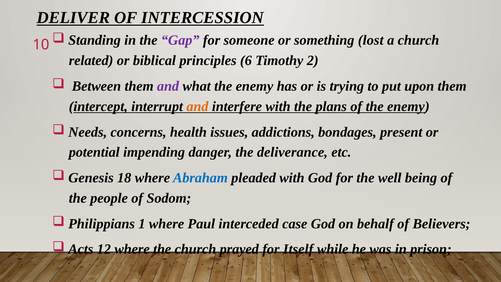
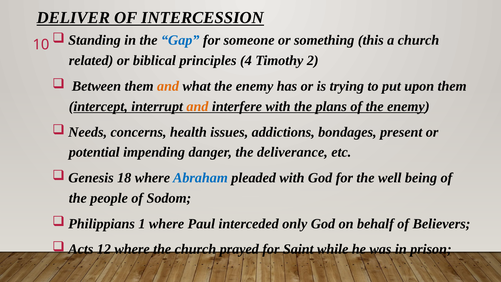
Gap colour: purple -> blue
lost: lost -> this
6: 6 -> 4
and at (168, 86) colour: purple -> orange
case: case -> only
Itself: Itself -> Saint
